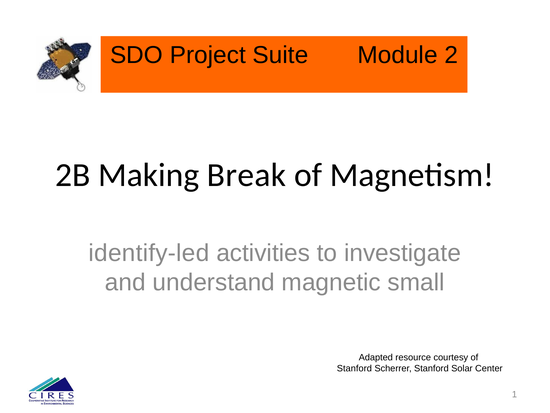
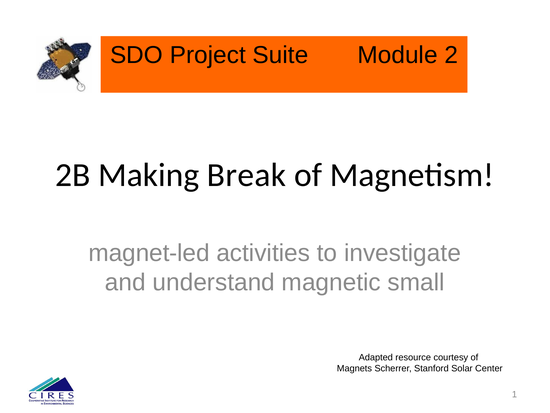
identify-led: identify-led -> magnet-led
Stanford at (354, 368): Stanford -> Magnets
